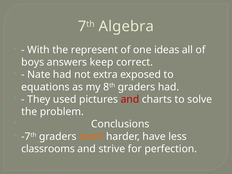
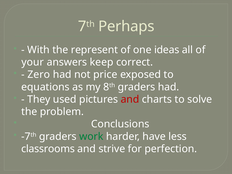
Algebra: Algebra -> Perhaps
boys: boys -> your
Nate: Nate -> Zero
extra: extra -> price
work colour: orange -> green
